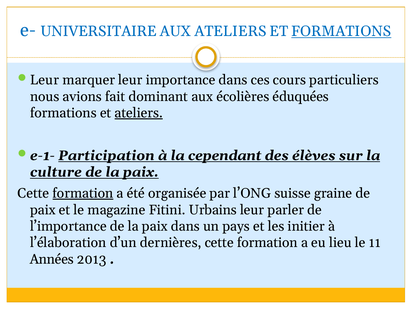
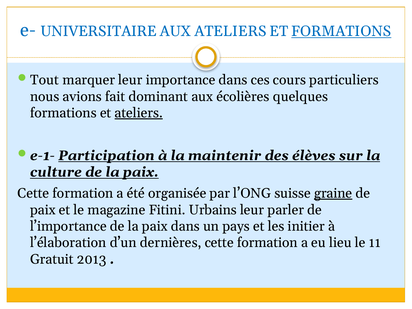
Leur at (45, 80): Leur -> Tout
éduquées: éduquées -> quelques
cependant: cependant -> maintenir
formation at (83, 193) underline: present -> none
graine underline: none -> present
Années: Années -> Gratuit
